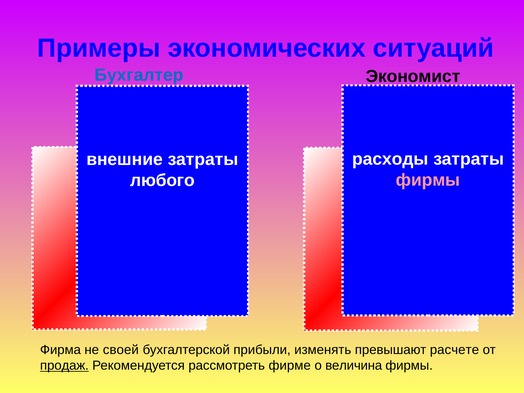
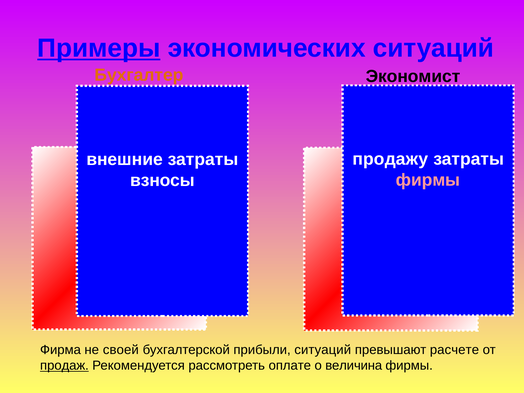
Примеры underline: none -> present
Бухгалтер colour: blue -> orange
расходы: расходы -> продажу
любого: любого -> взносы
прибыли изменять: изменять -> ситуаций
фирме: фирме -> оплате
